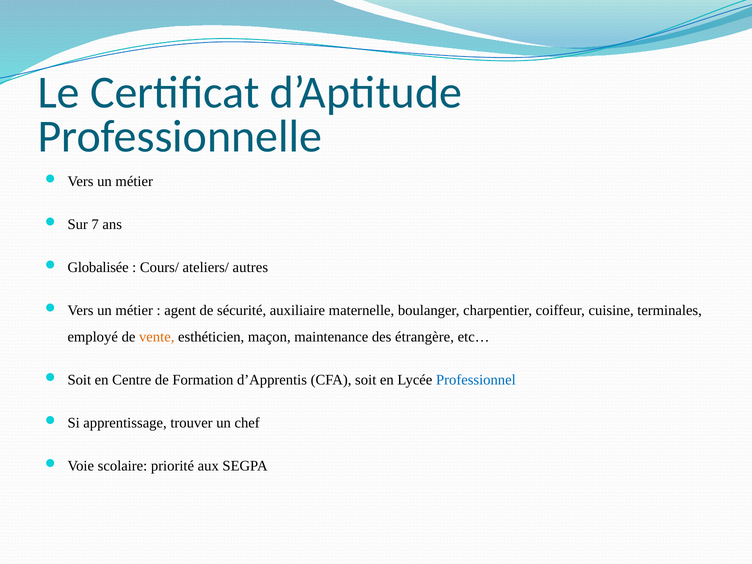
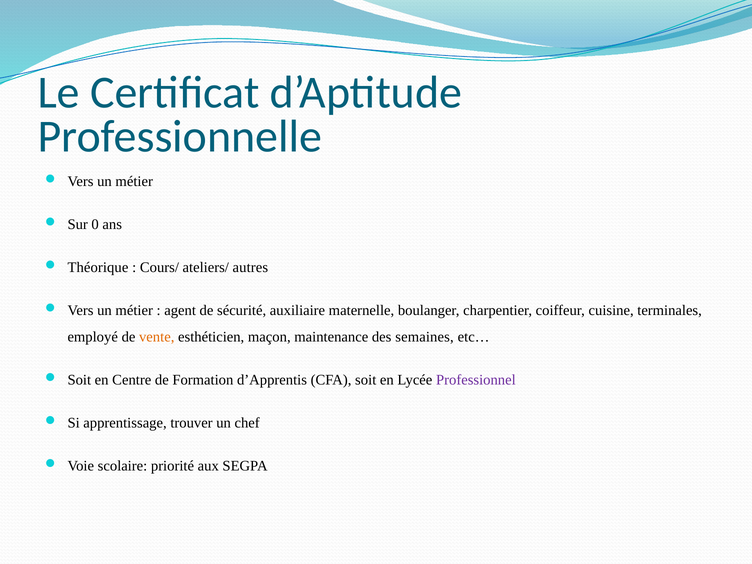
7: 7 -> 0
Globalisée: Globalisée -> Théorique
étrangère: étrangère -> semaines
Professionnel colour: blue -> purple
